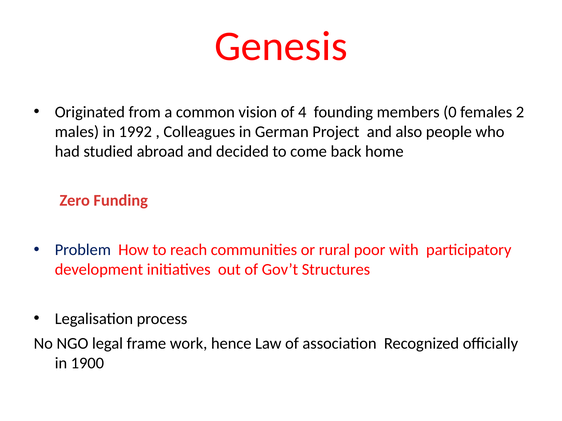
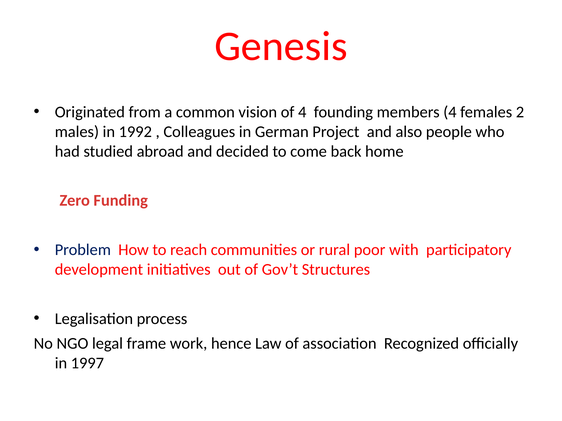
members 0: 0 -> 4
1900: 1900 -> 1997
